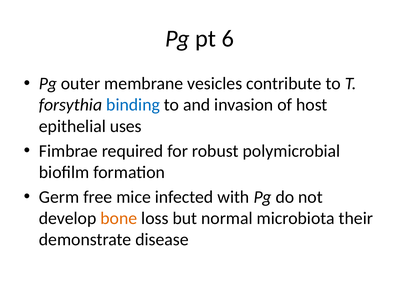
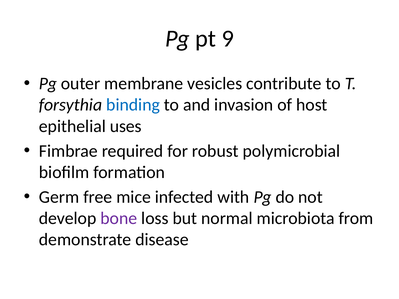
6: 6 -> 9
bone colour: orange -> purple
their: their -> from
